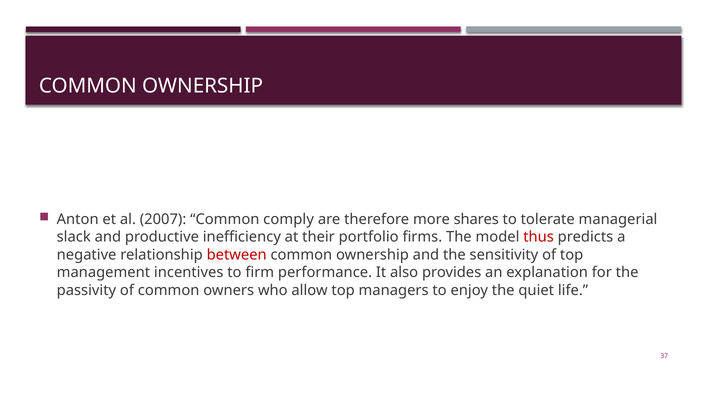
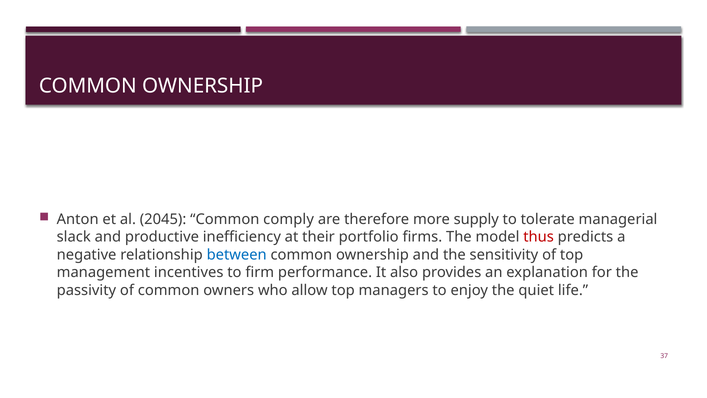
2007: 2007 -> 2045
shares: shares -> supply
between colour: red -> blue
